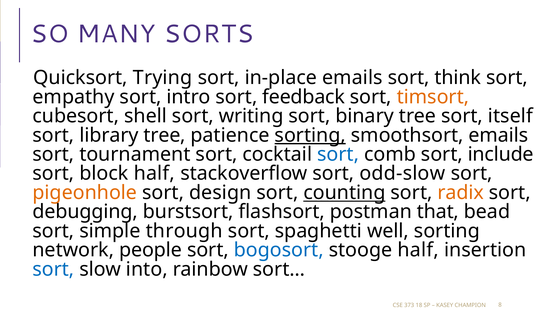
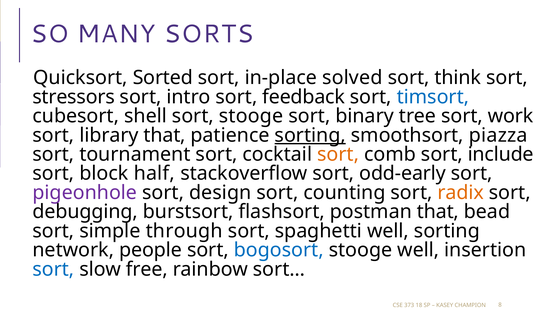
Trying: Trying -> Sorted
in-place emails: emails -> solved
empathy: empathy -> stressors
timsort colour: orange -> blue
sort writing: writing -> stooge
itself: itself -> work
library tree: tree -> that
smoothsort emails: emails -> piazza
sort at (338, 154) colour: blue -> orange
odd-slow: odd-slow -> odd-early
pigeonhole colour: orange -> purple
counting underline: present -> none
stooge half: half -> well
into: into -> free
